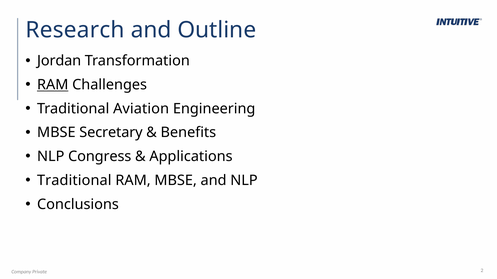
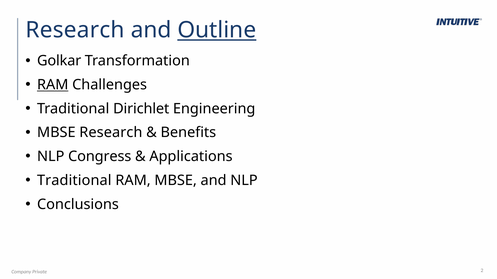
Outline underline: none -> present
Jordan: Jordan -> Golkar
Aviation: Aviation -> Dirichlet
MBSE Secretary: Secretary -> Research
